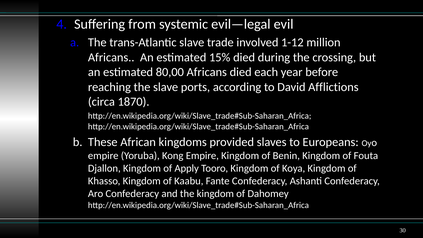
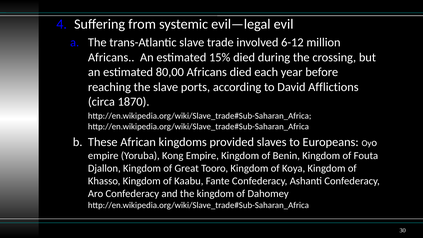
1-12: 1-12 -> 6-12
Apply: Apply -> Great
